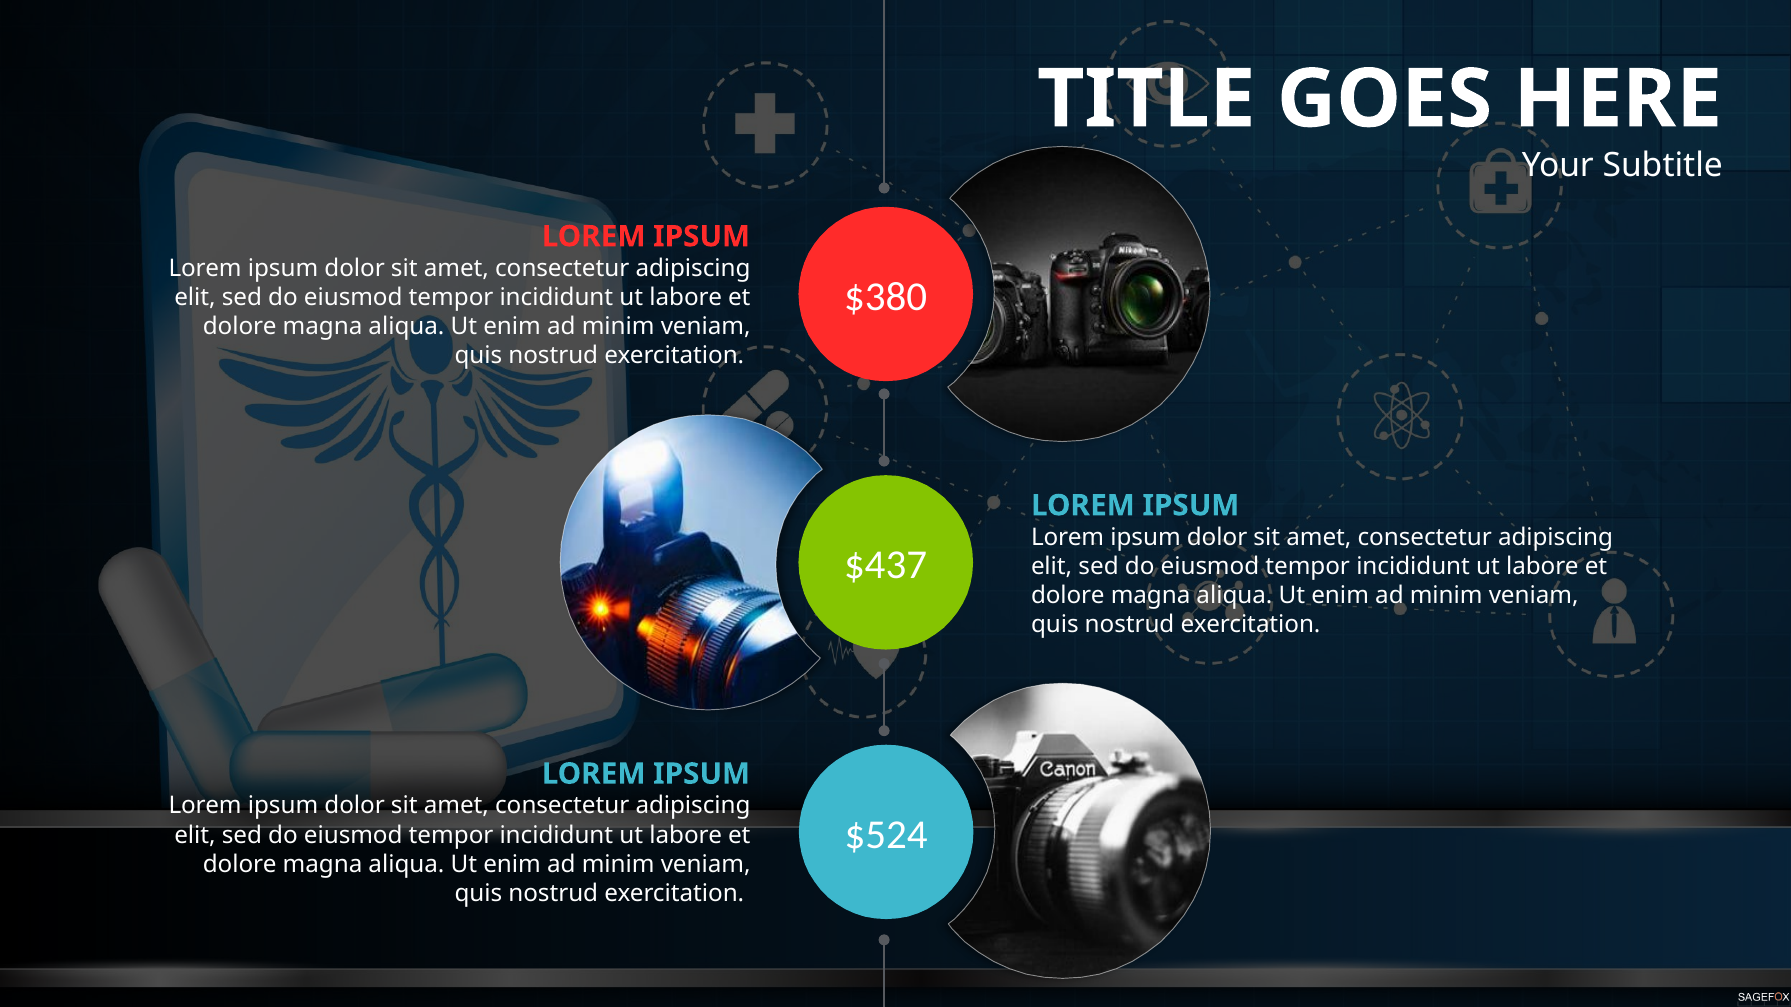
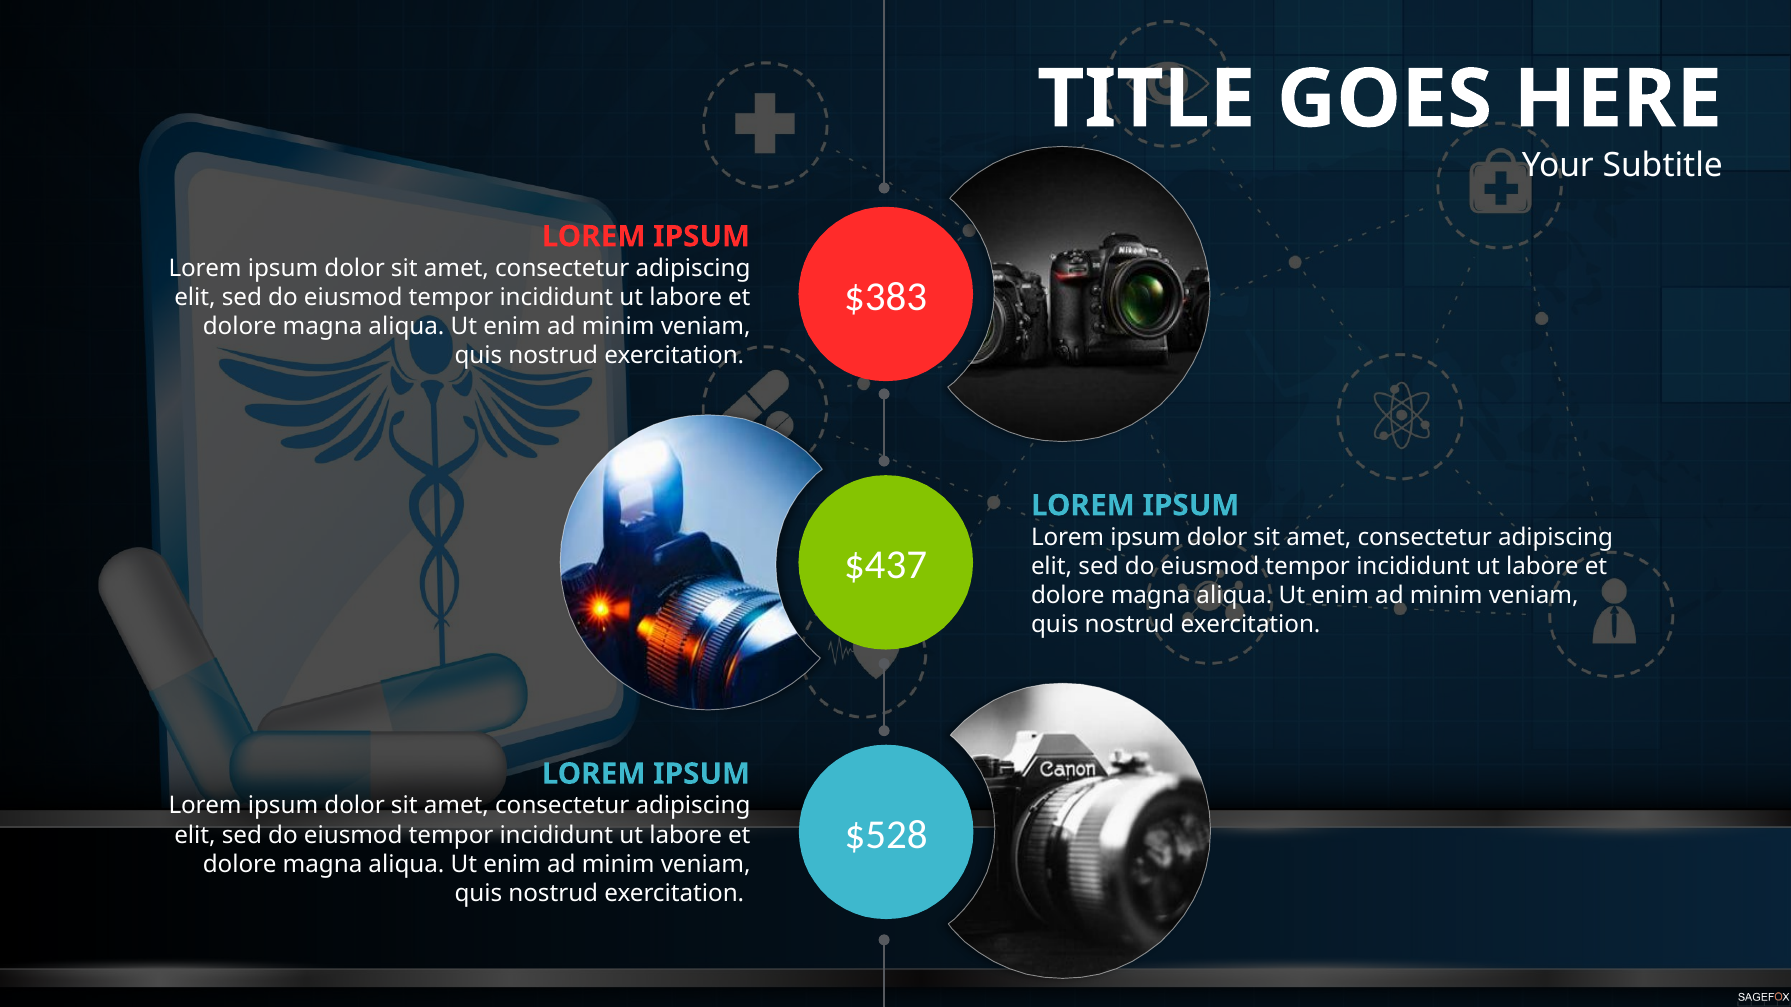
$380: $380 -> $383
$524: $524 -> $528
